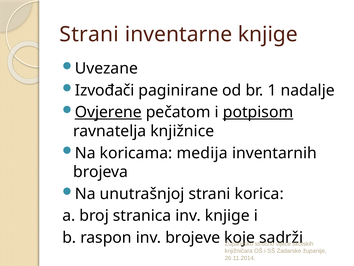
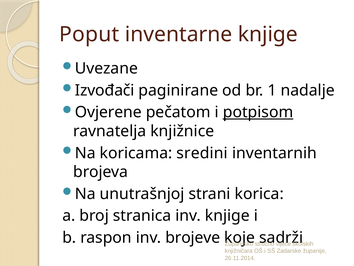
Strani at (89, 34): Strani -> Poput
Ovjerene underline: present -> none
medija: medija -> sredini
